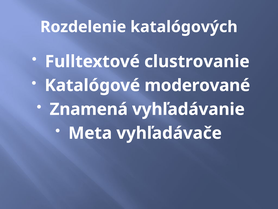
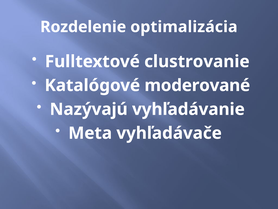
katalógových: katalógových -> optimalizácia
Znamená: Znamená -> Nazývajú
